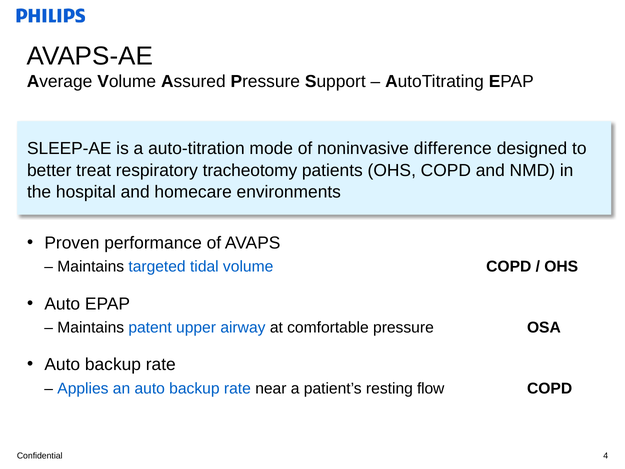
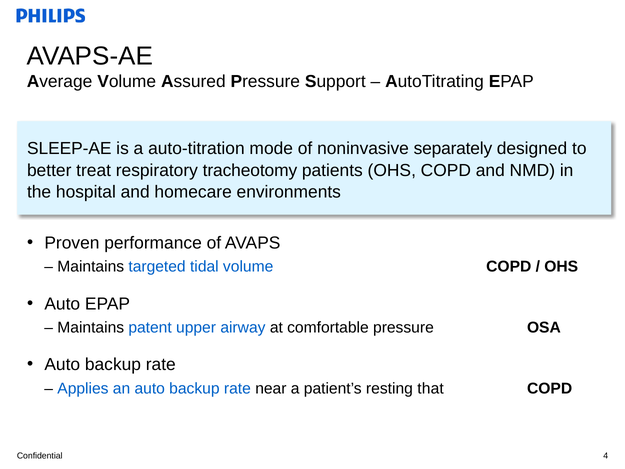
difference: difference -> separately
flow: flow -> that
